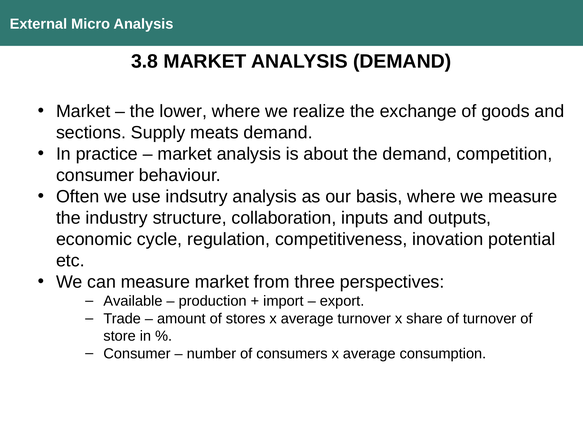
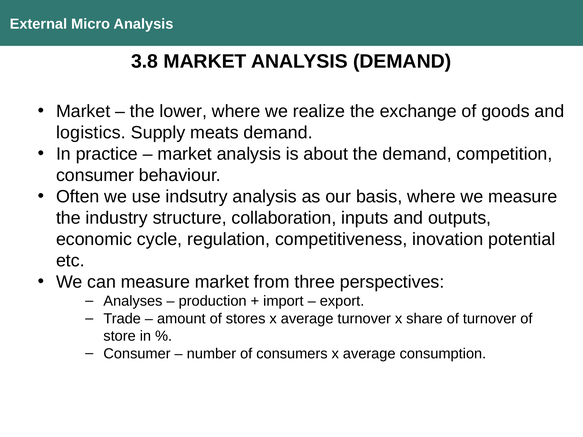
sections: sections -> logistics
Available: Available -> Analyses
